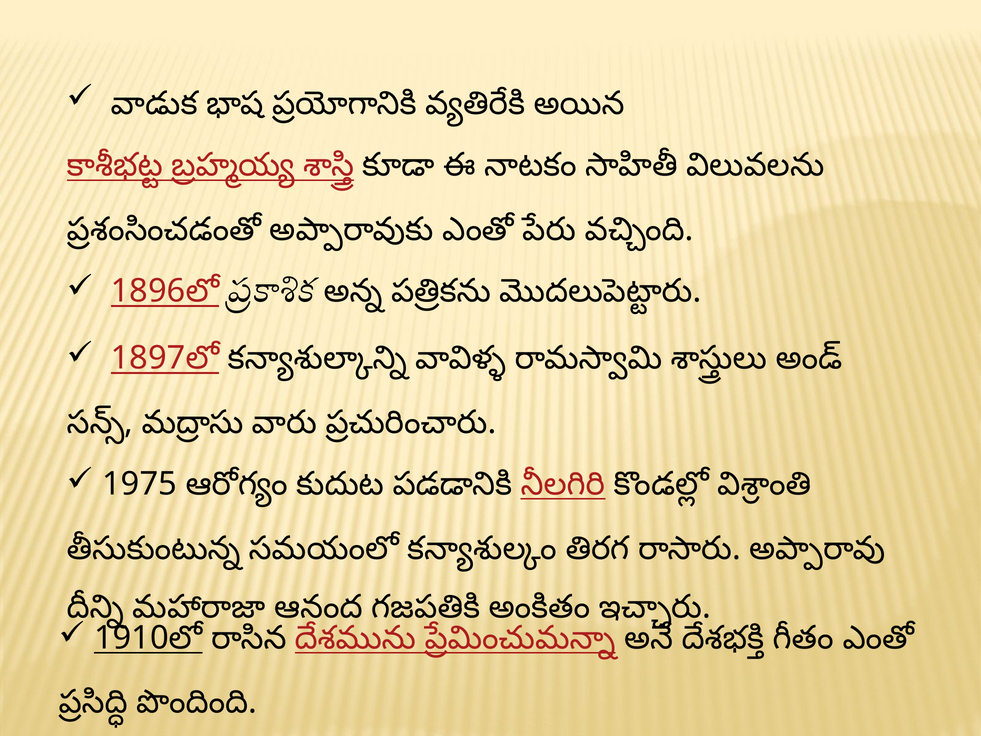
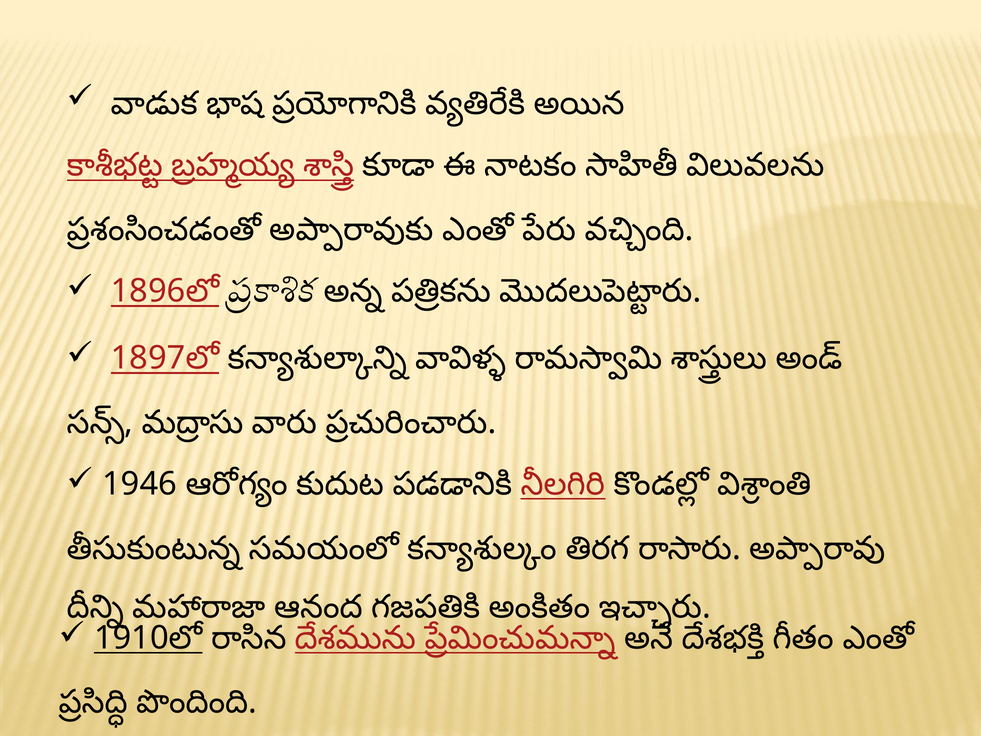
1975: 1975 -> 1946
